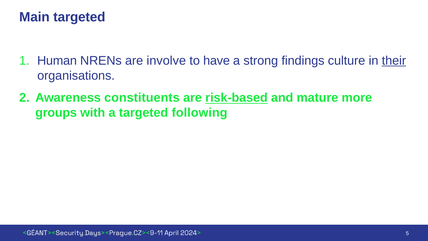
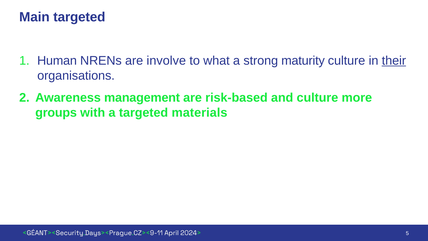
have: have -> what
findings: findings -> maturity
constituents: constituents -> management
risk-based underline: present -> none
and mature: mature -> culture
following: following -> materials
